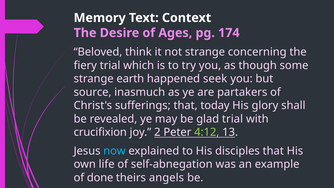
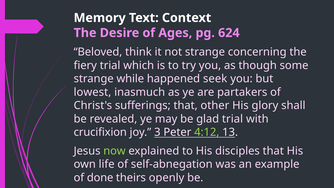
174: 174 -> 624
earth: earth -> while
source: source -> lowest
today: today -> other
2: 2 -> 3
now colour: light blue -> light green
angels: angels -> openly
